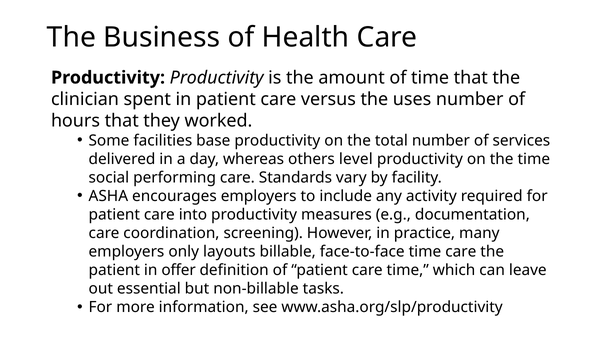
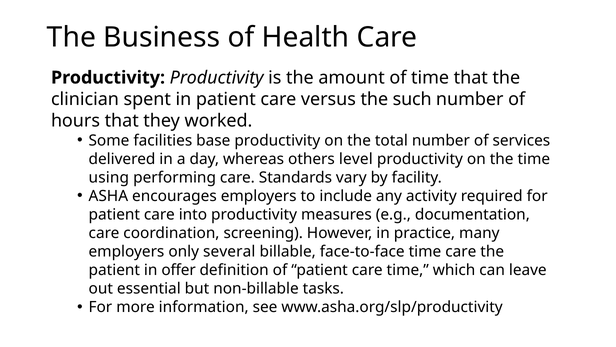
uses: uses -> such
social: social -> using
layouts: layouts -> several
